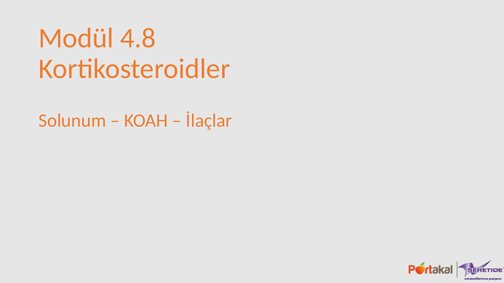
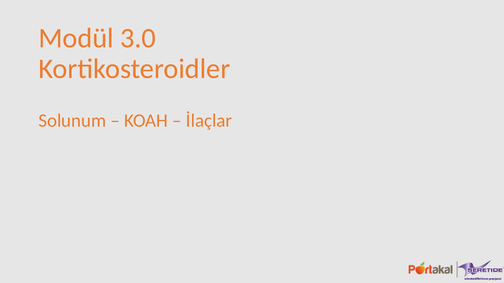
4.8: 4.8 -> 3.0
